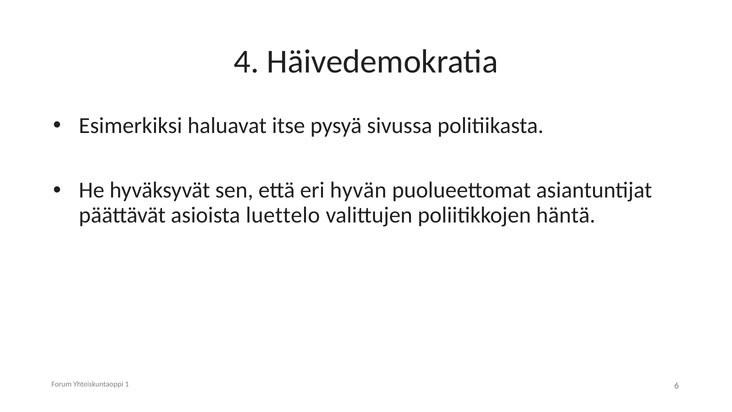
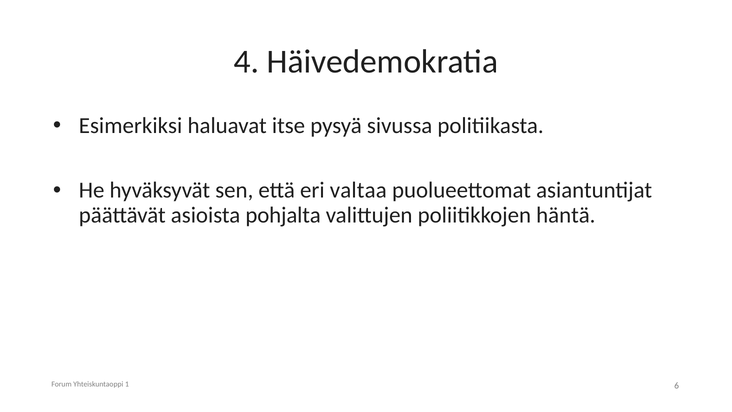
hyvän: hyvän -> valtaa
luettelo: luettelo -> pohjalta
